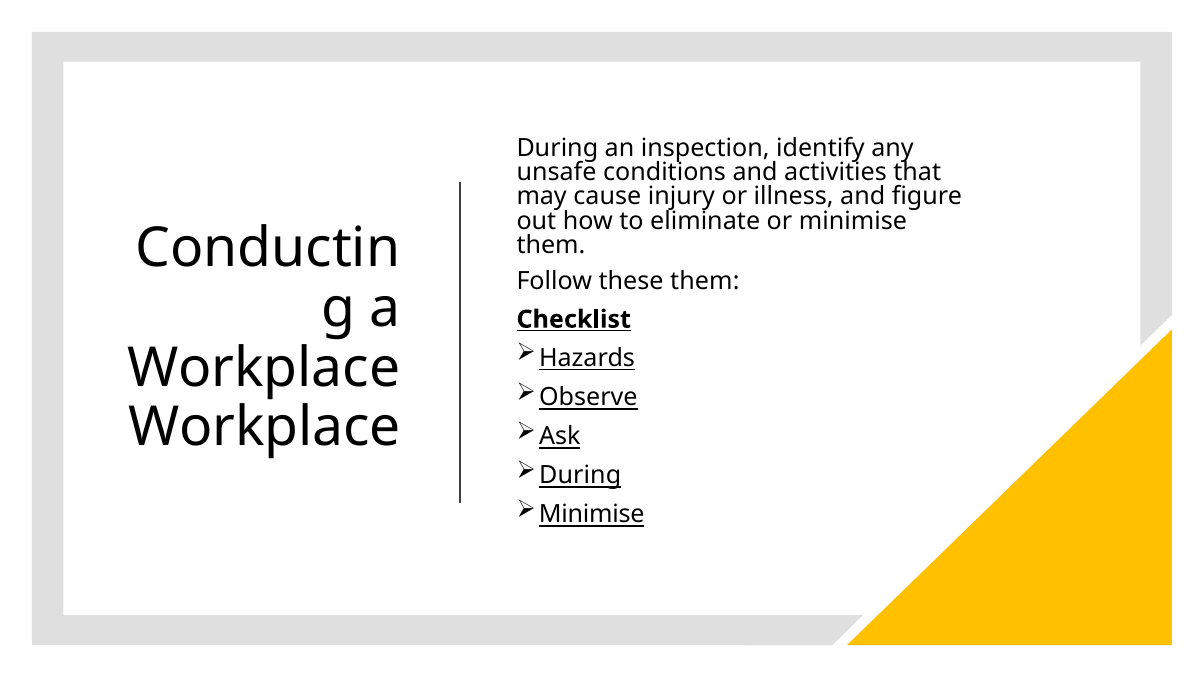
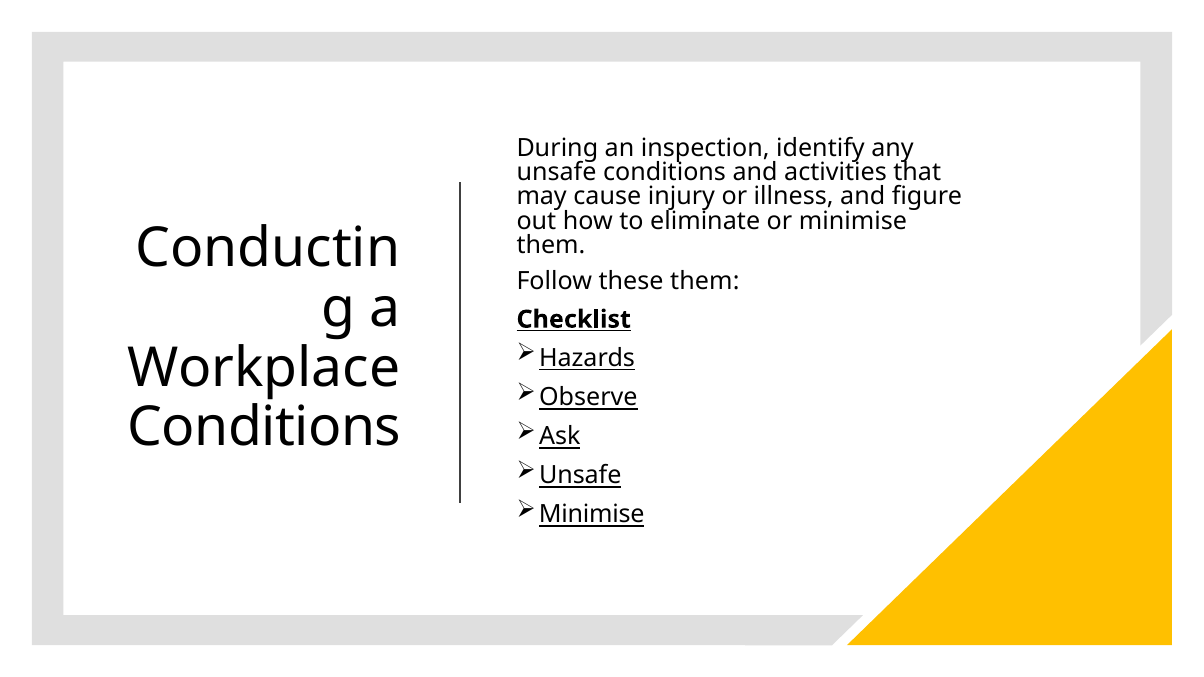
Workplace at (264, 428): Workplace -> Conditions
During at (580, 476): During -> Unsafe
